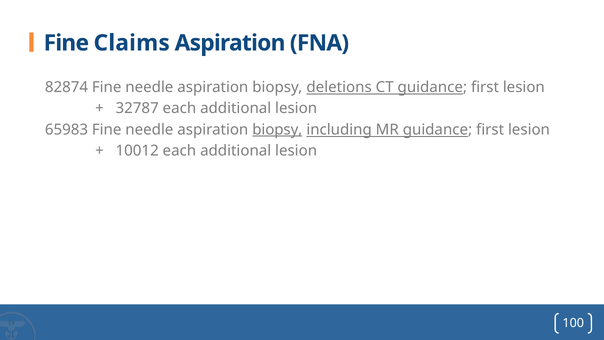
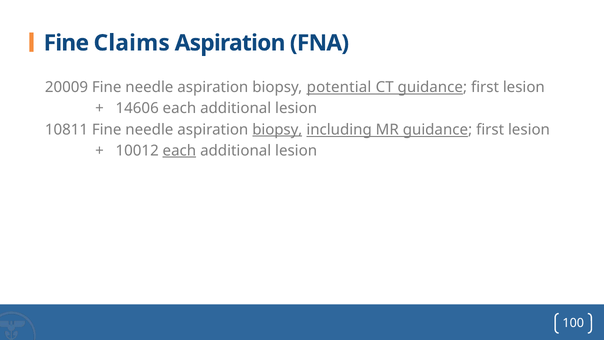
82874: 82874 -> 20009
deletions: deletions -> potential
32787: 32787 -> 14606
65983: 65983 -> 10811
each at (179, 151) underline: none -> present
